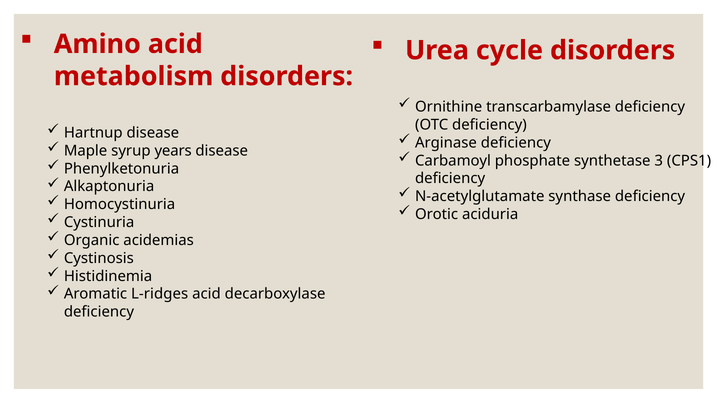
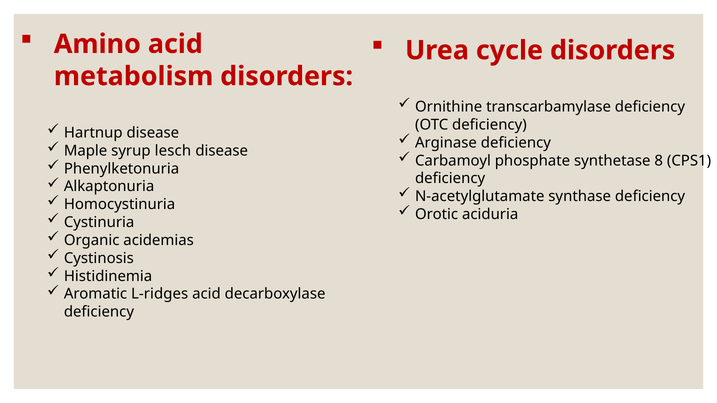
years: years -> lesch
3: 3 -> 8
